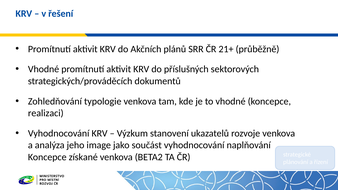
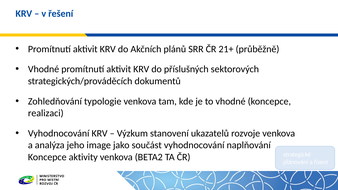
získané: získané -> aktivity
